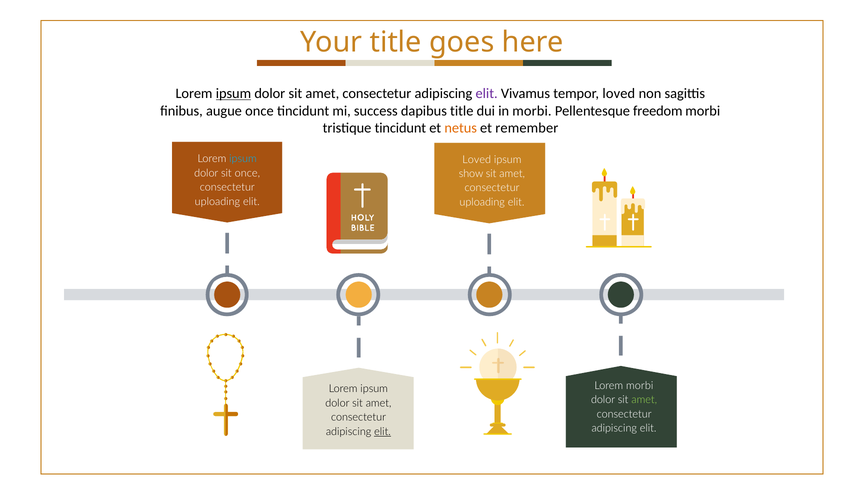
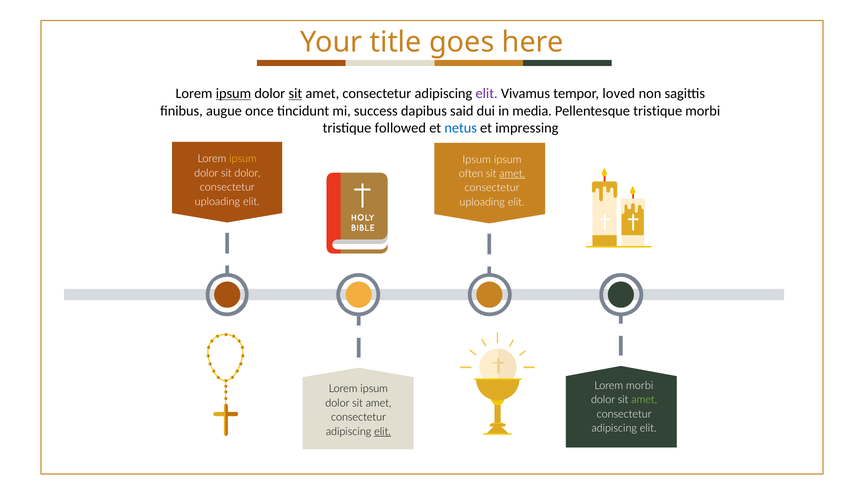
sit at (295, 94) underline: none -> present
dapibus title: title -> said
in morbi: morbi -> media
Pellentesque freedom: freedom -> tristique
tristique tincidunt: tincidunt -> followed
netus colour: orange -> blue
remember: remember -> impressing
ipsum at (243, 159) colour: light blue -> yellow
Loved at (477, 159): Loved -> Ipsum
sit once: once -> dolor
show: show -> often
amet at (512, 174) underline: none -> present
